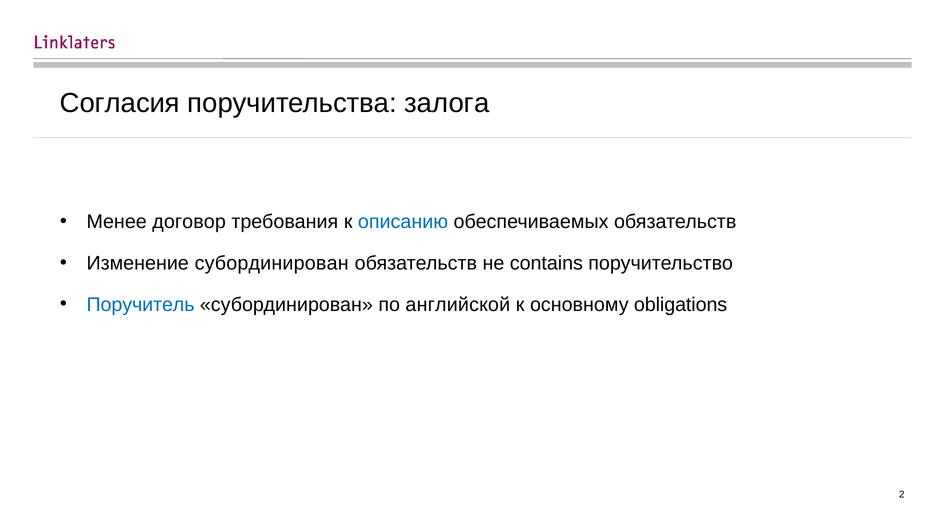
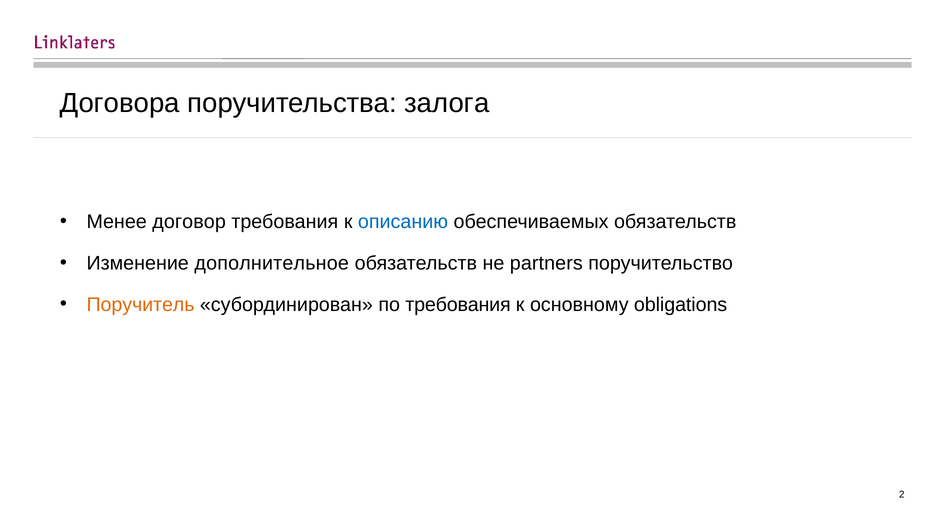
Согласия: Согласия -> Договора
Изменение субординирован: субординирован -> дополнительное
contains: contains -> partners
Поручитель colour: blue -> orange
по английской: английской -> требования
